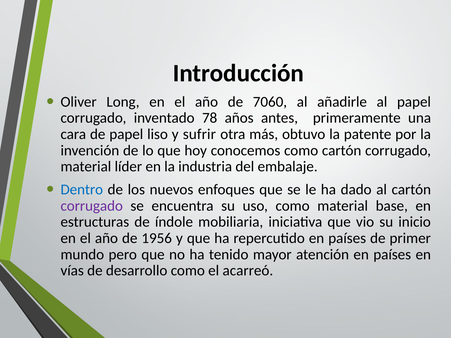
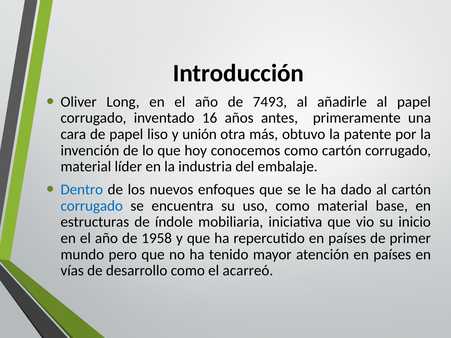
7060: 7060 -> 7493
78: 78 -> 16
sufrir: sufrir -> unión
corrugado at (92, 206) colour: purple -> blue
1956: 1956 -> 1958
